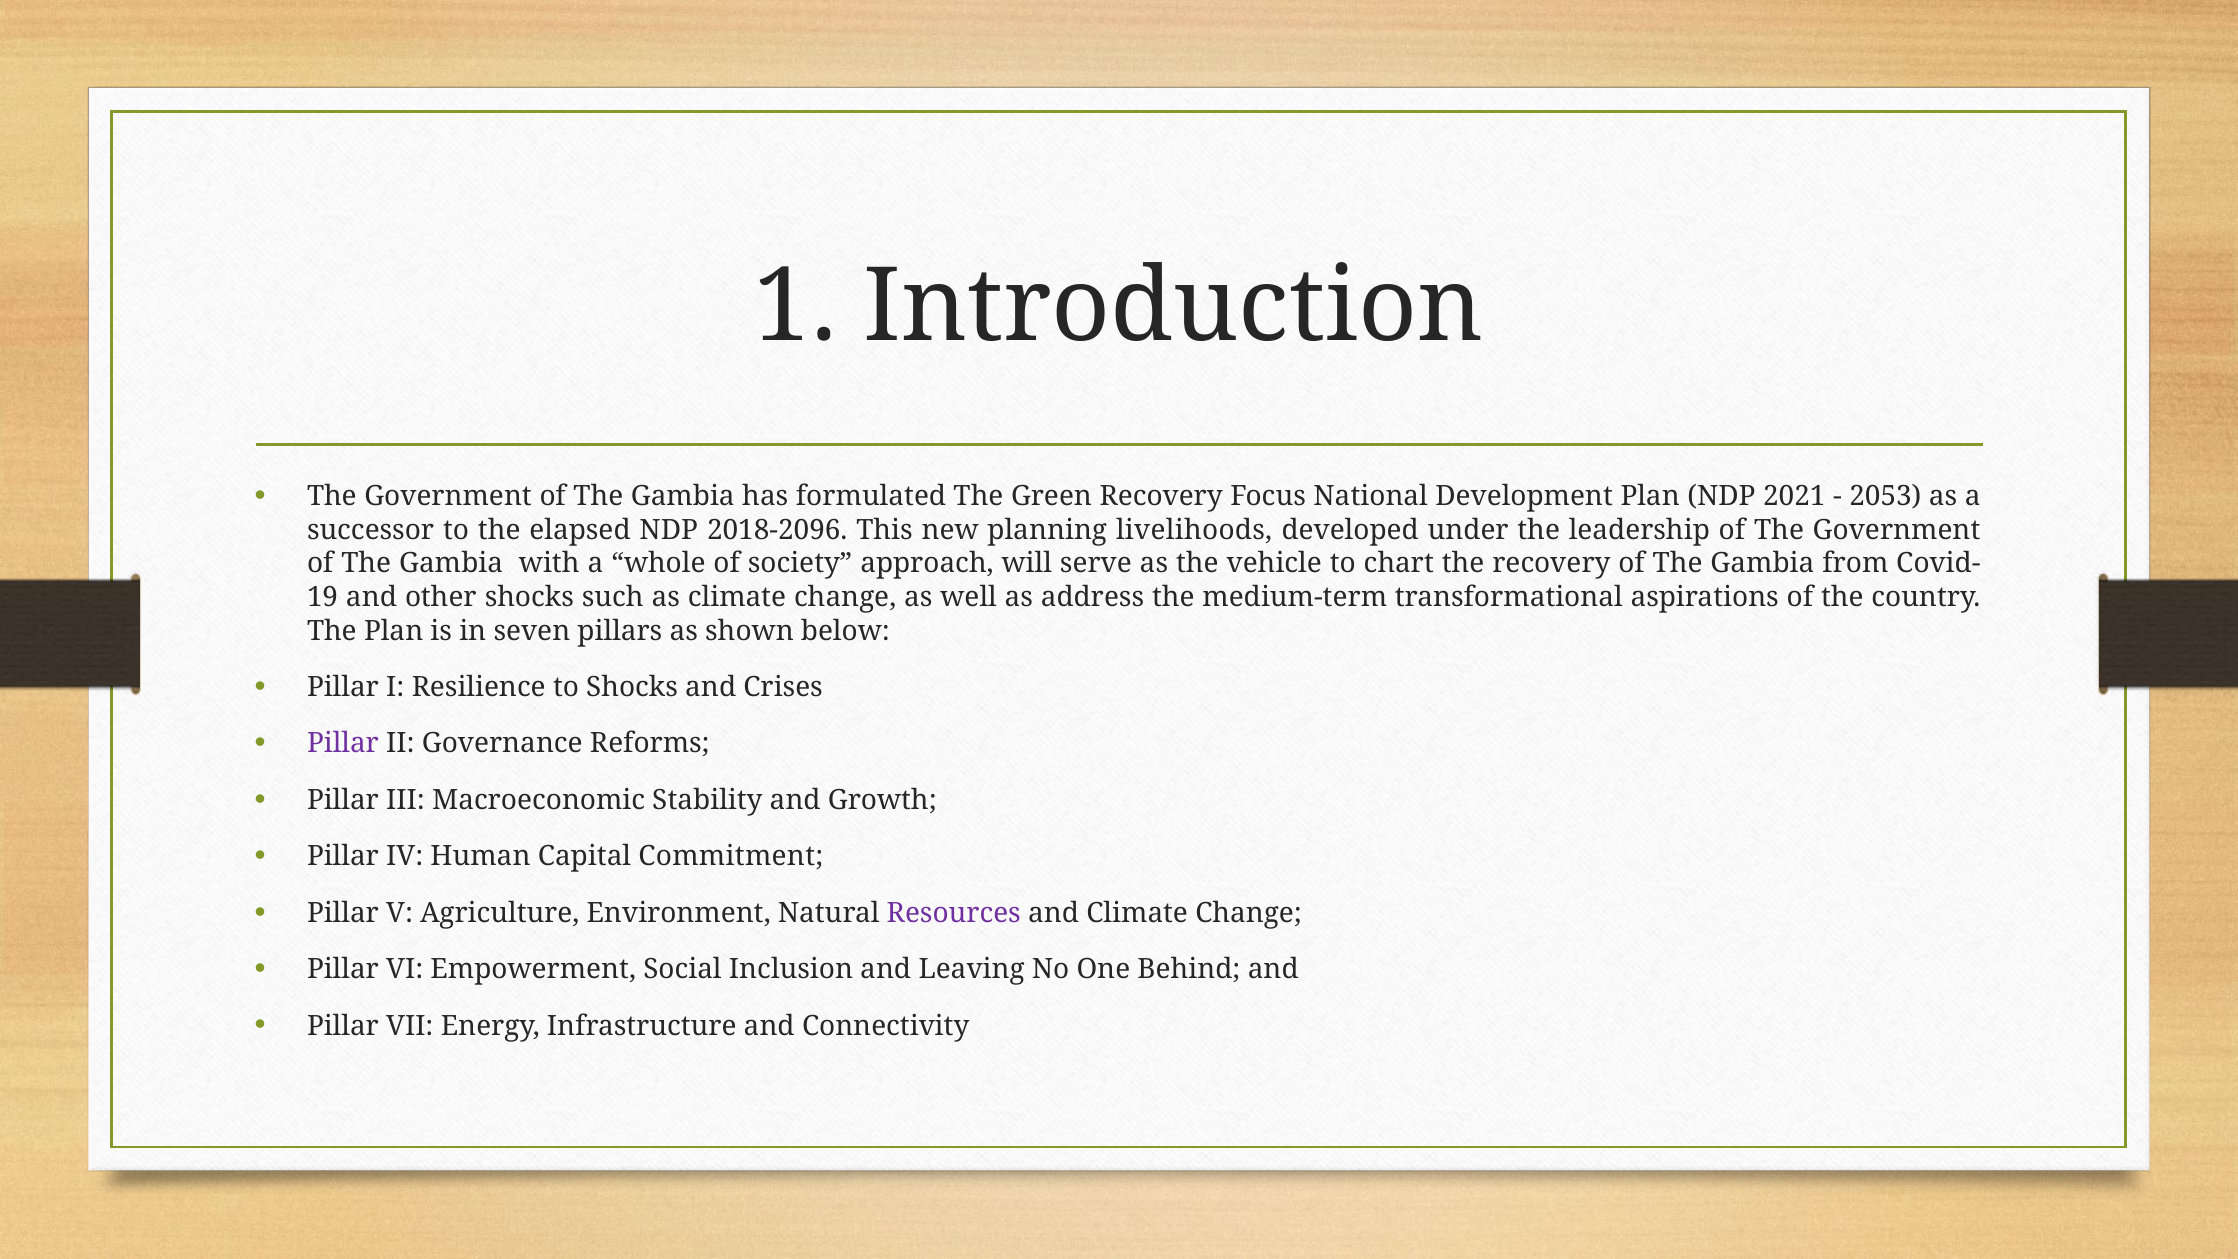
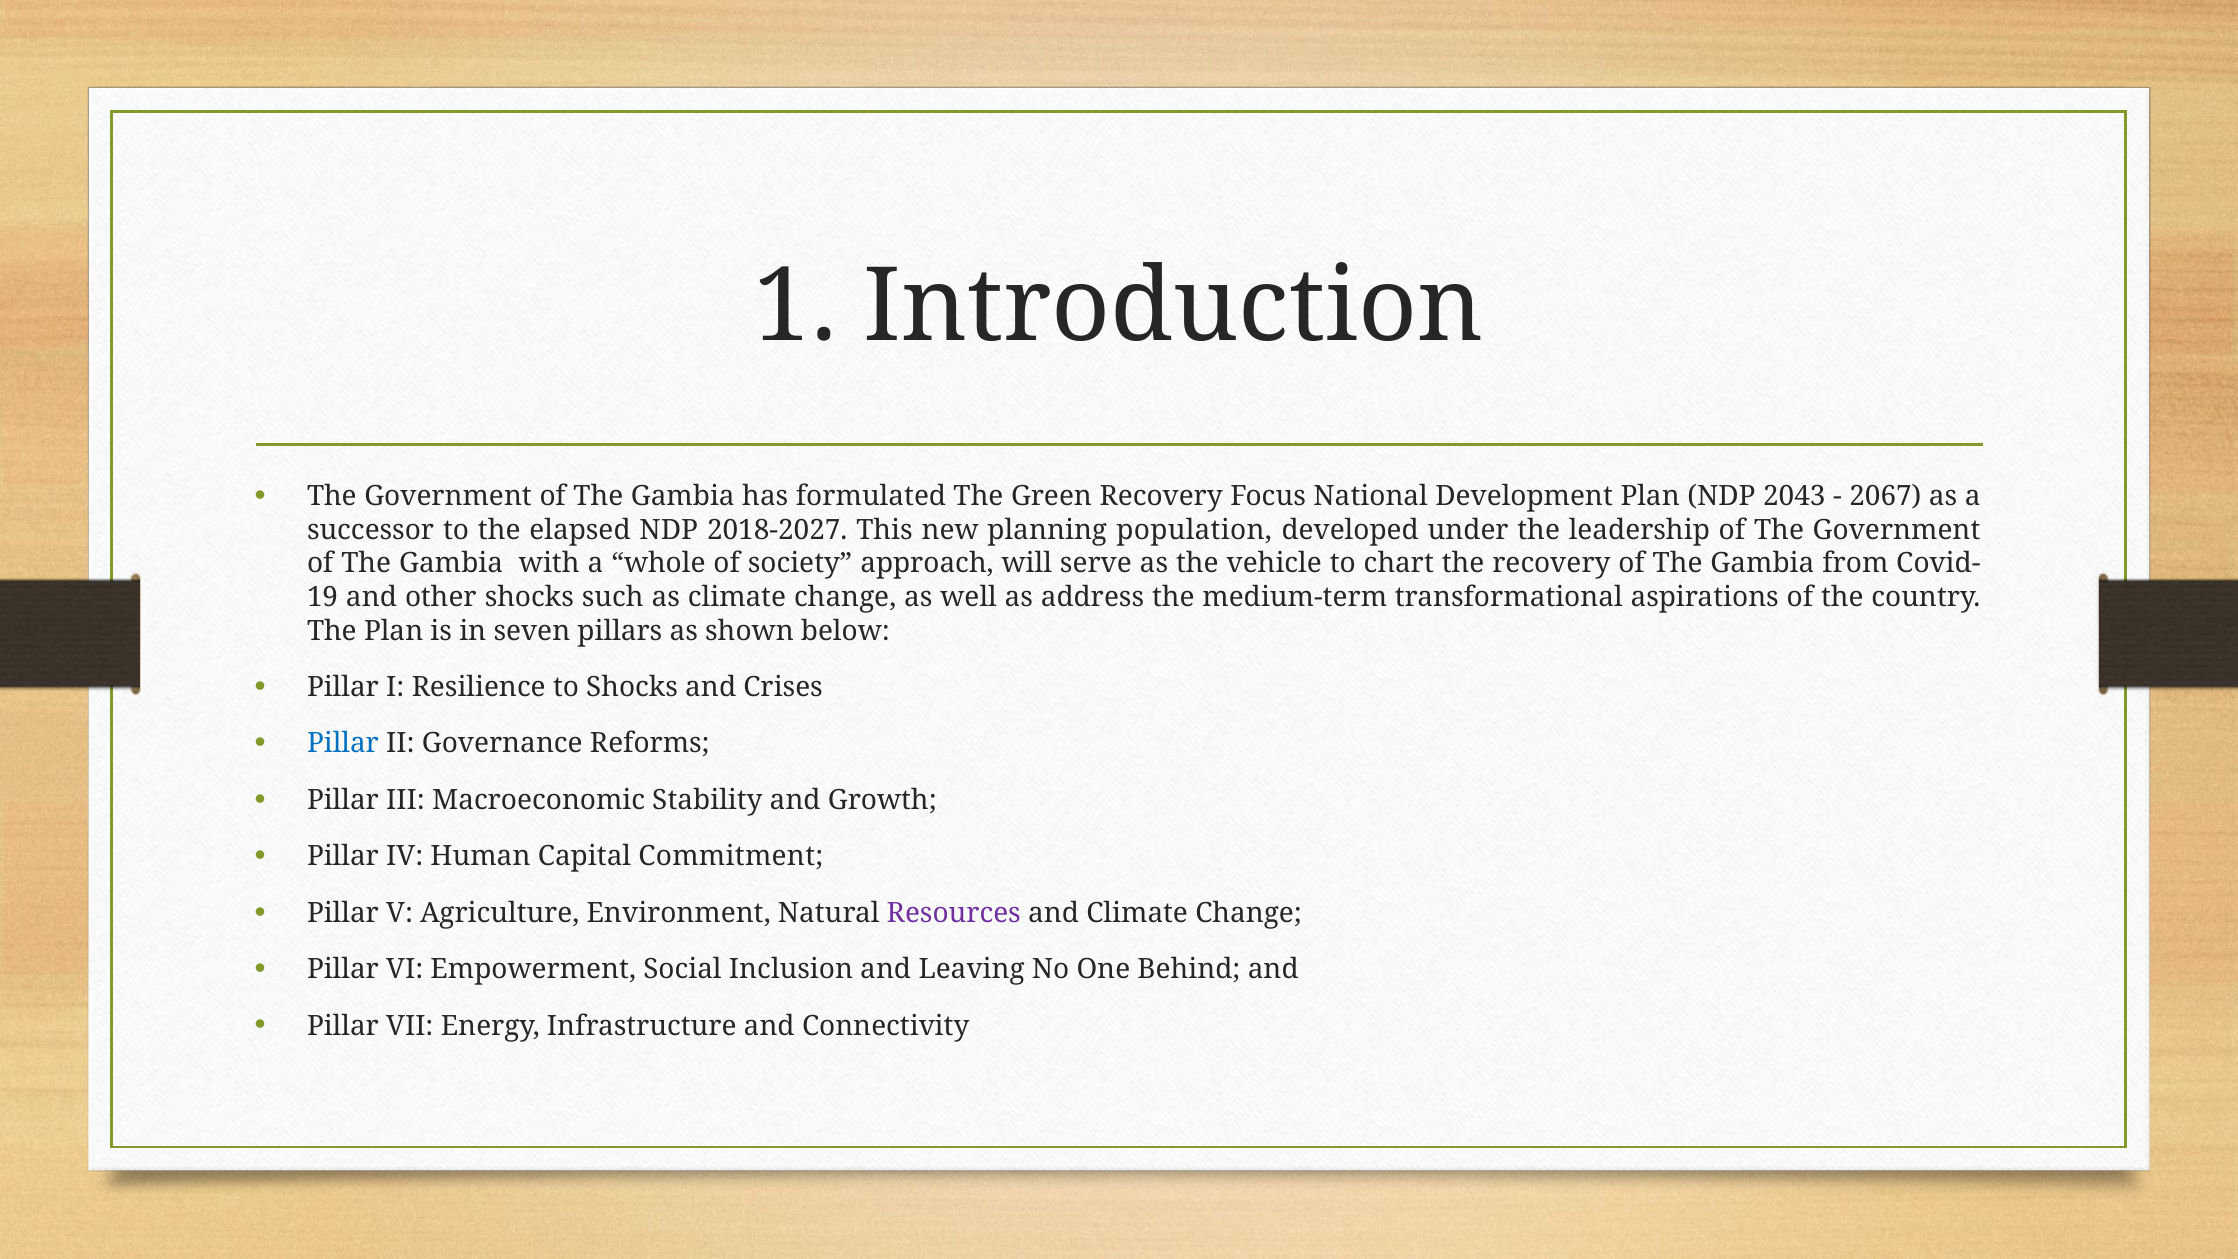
2021: 2021 -> 2043
2053: 2053 -> 2067
2018-2096: 2018-2096 -> 2018-2027
livelihoods: livelihoods -> population
Pillar at (343, 744) colour: purple -> blue
